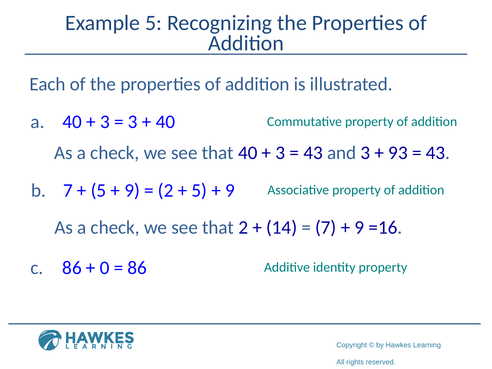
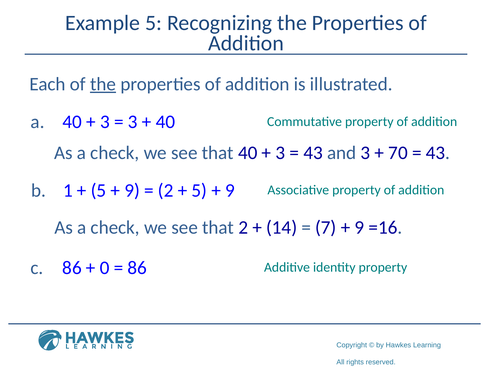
the at (103, 84) underline: none -> present
93: 93 -> 70
7 at (68, 190): 7 -> 1
